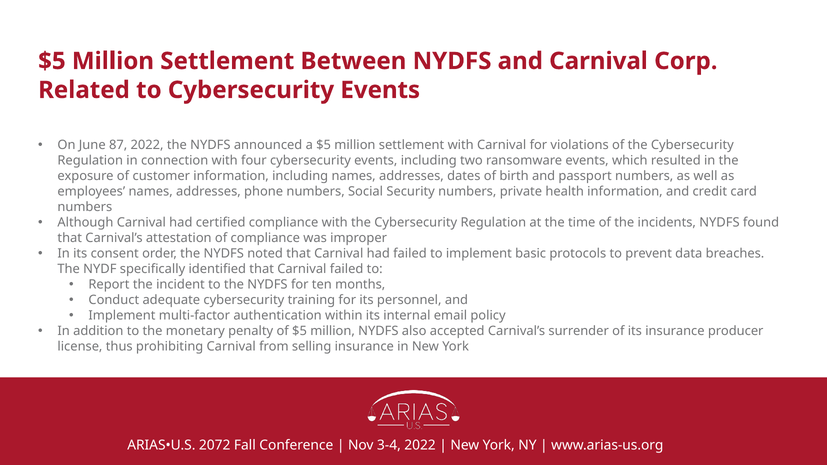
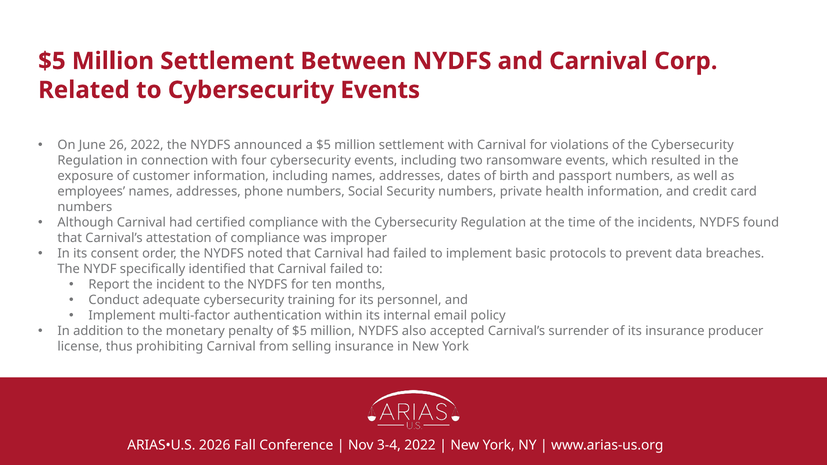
87: 87 -> 26
2072: 2072 -> 2026
